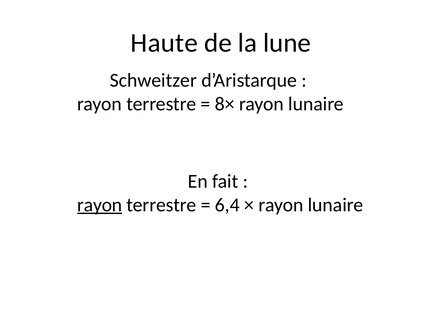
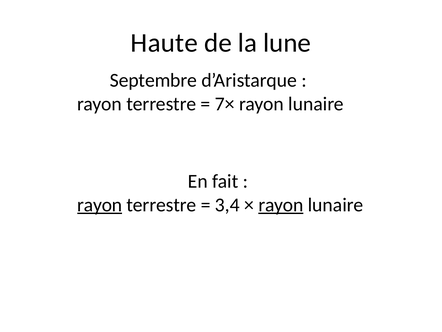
Schweitzer: Schweitzer -> Septembre
8×: 8× -> 7×
6,4: 6,4 -> 3,4
rayon at (281, 205) underline: none -> present
